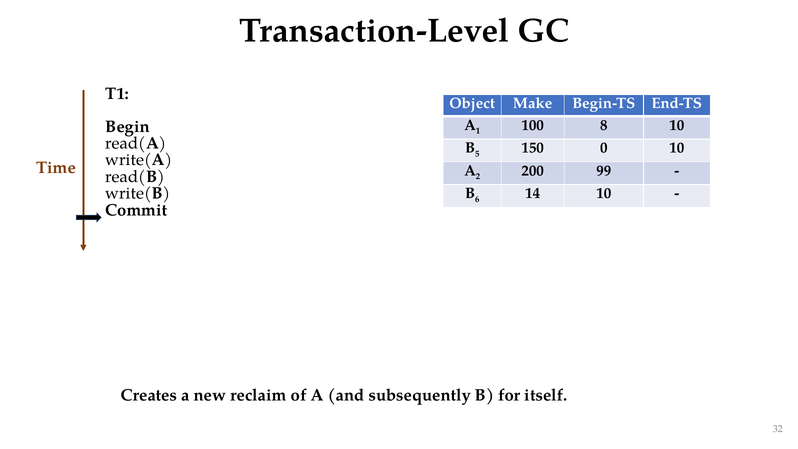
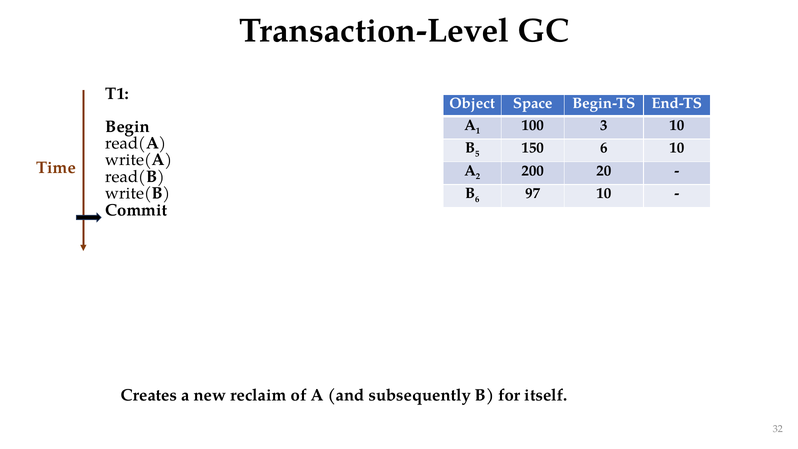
Make: Make -> Space
8: 8 -> 3
150 0: 0 -> 6
99: 99 -> 20
14: 14 -> 97
